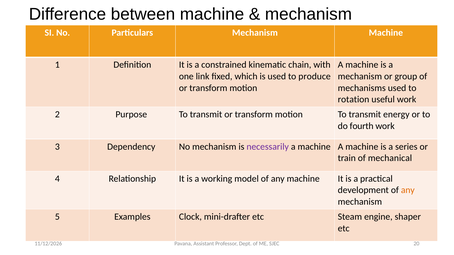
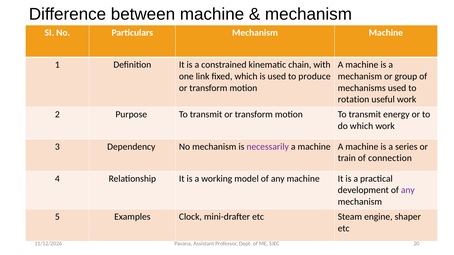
do fourth: fourth -> which
mechanical: mechanical -> connection
any at (408, 190) colour: orange -> purple
